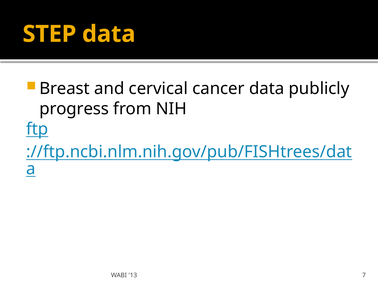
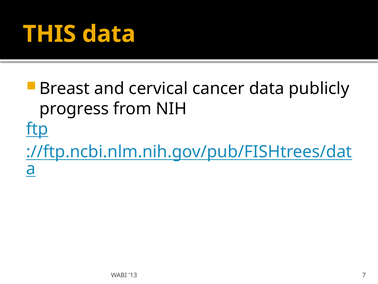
STEP: STEP -> THIS
